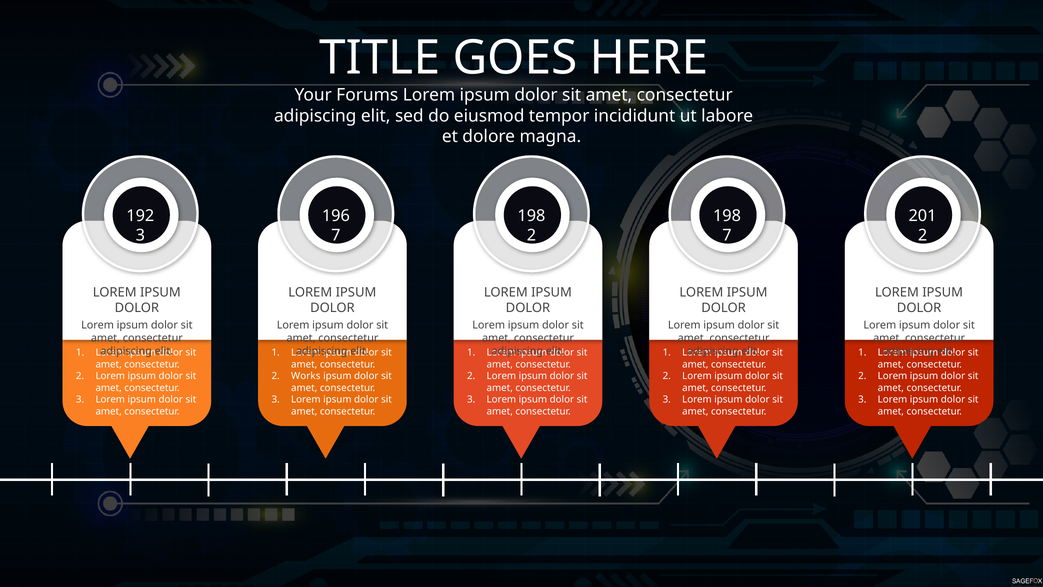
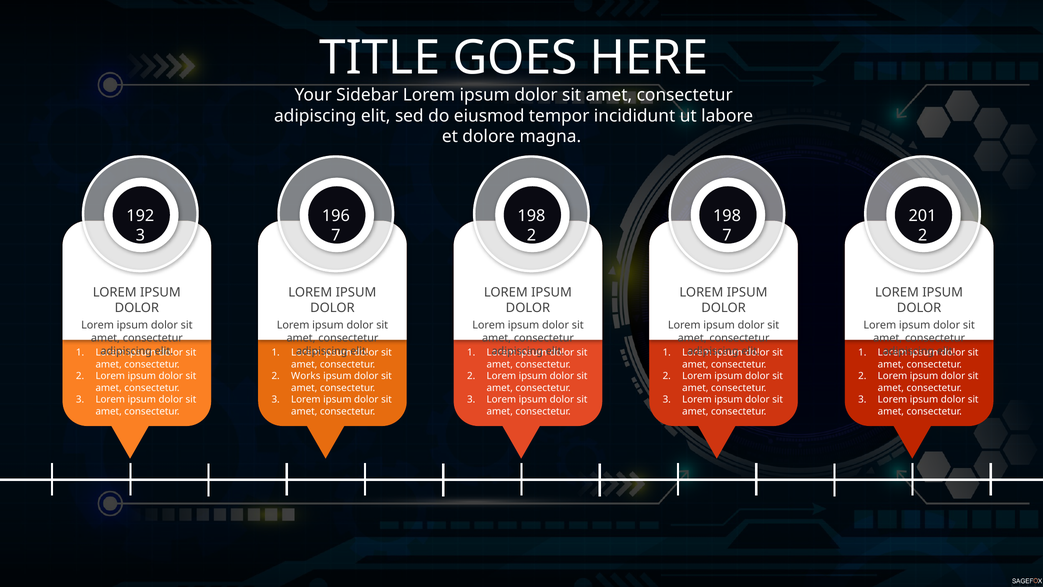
Forums: Forums -> Sidebar
